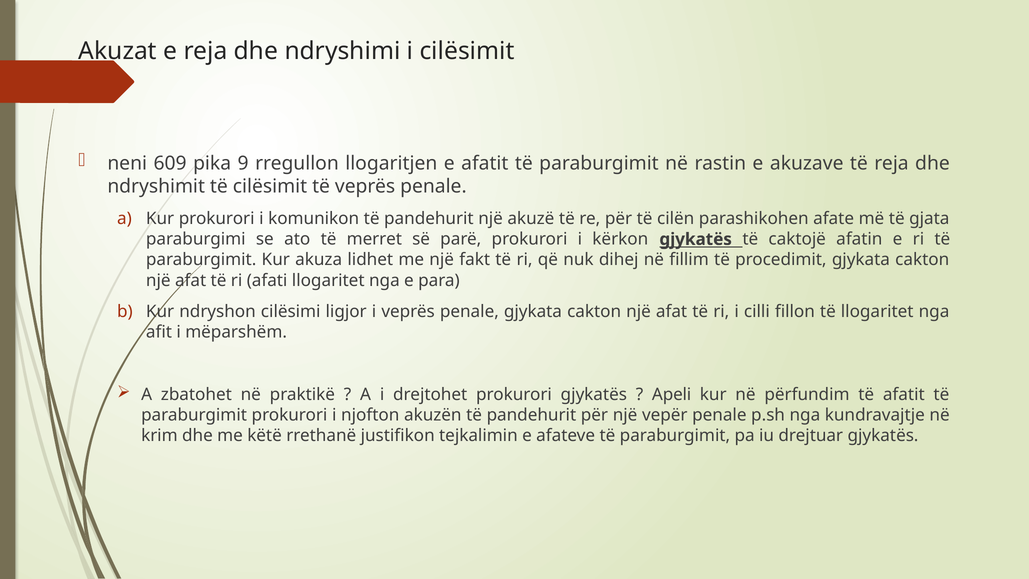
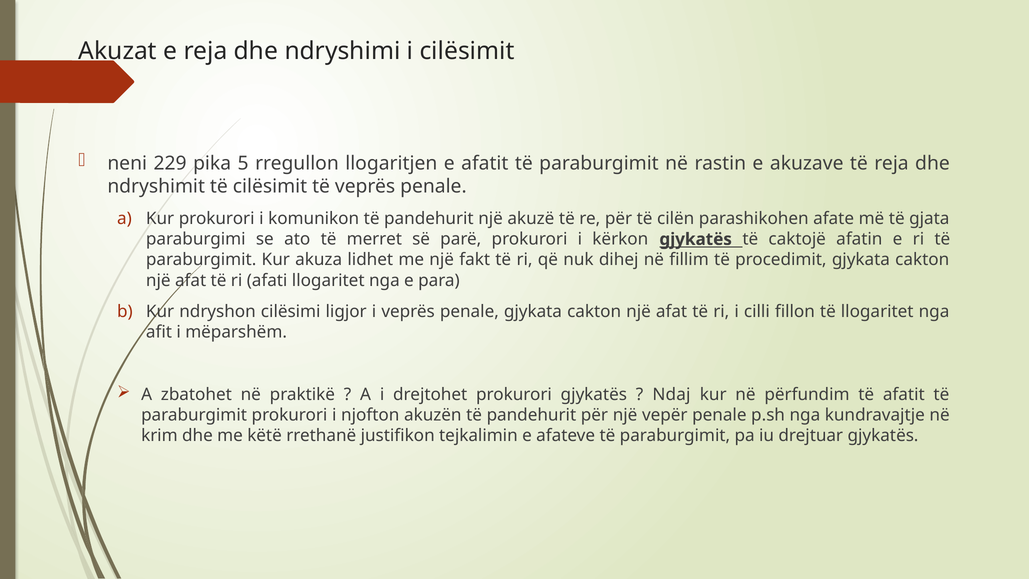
609: 609 -> 229
9: 9 -> 5
Apeli: Apeli -> Ndaj
